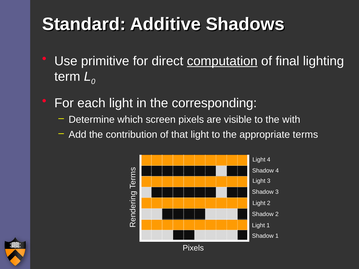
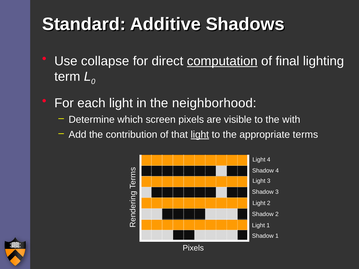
primitive: primitive -> collapse
corresponding: corresponding -> neighborhood
light at (200, 135) underline: none -> present
